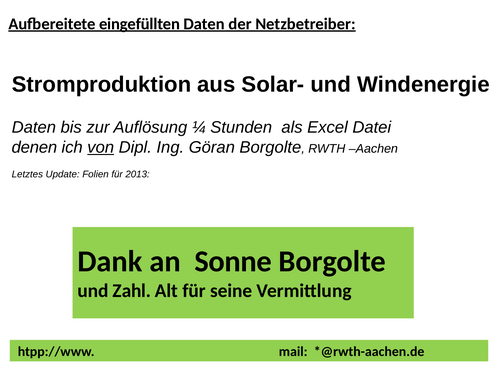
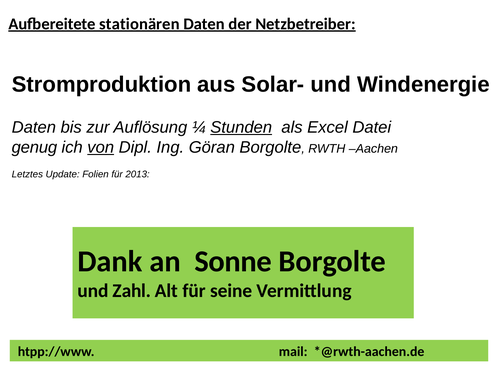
eingefüllten: eingefüllten -> stationären
Stunden underline: none -> present
denen: denen -> genug
